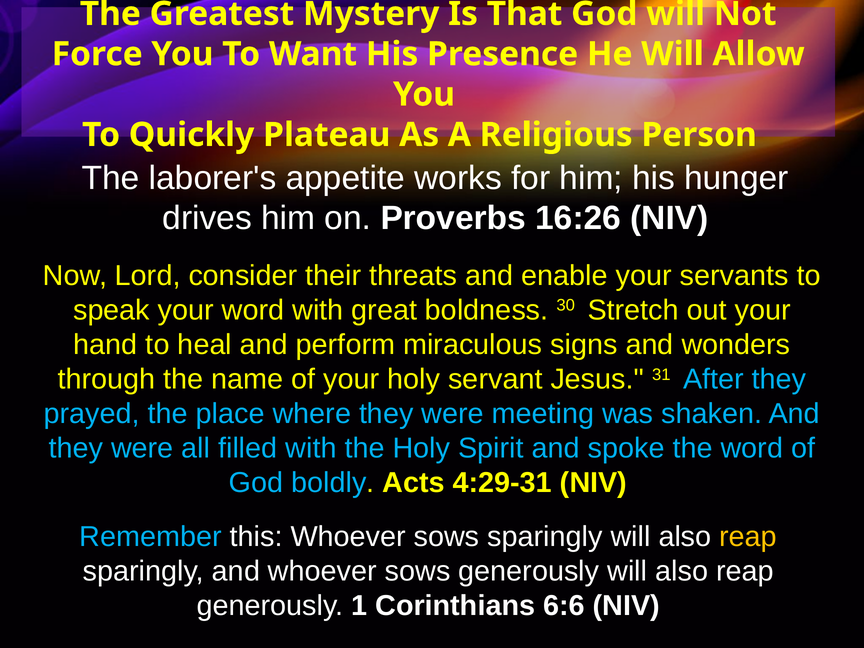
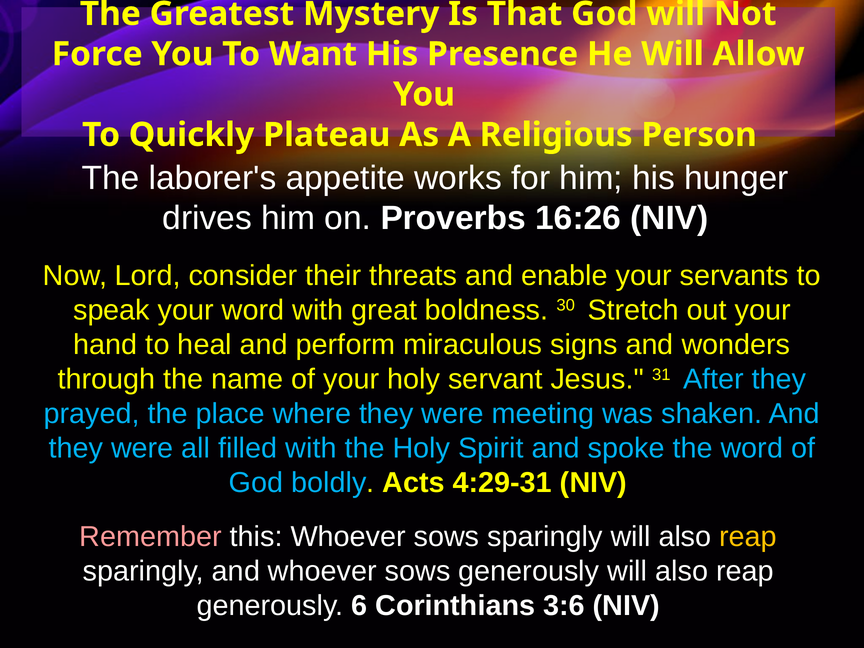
Remember colour: light blue -> pink
1: 1 -> 6
6:6: 6:6 -> 3:6
